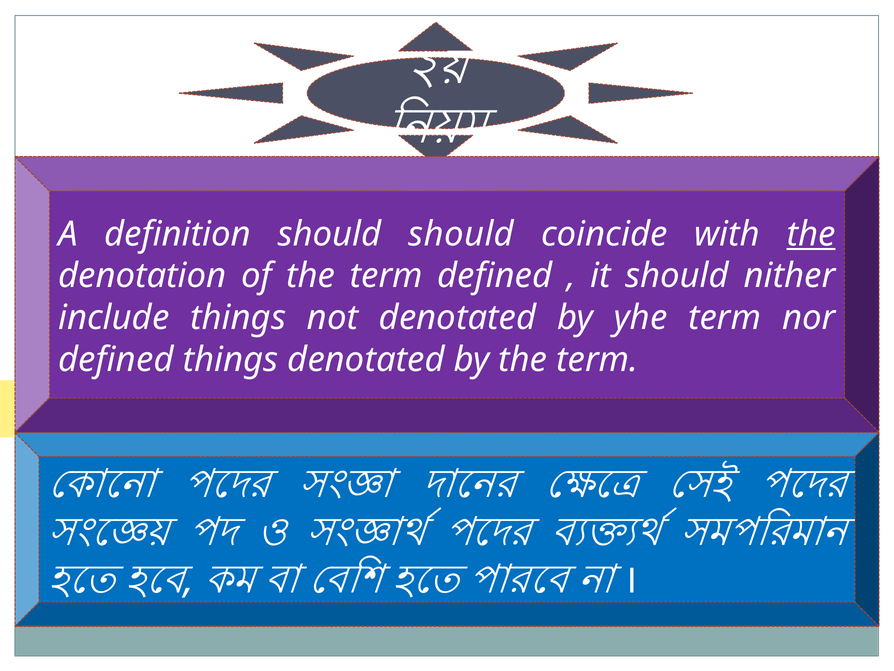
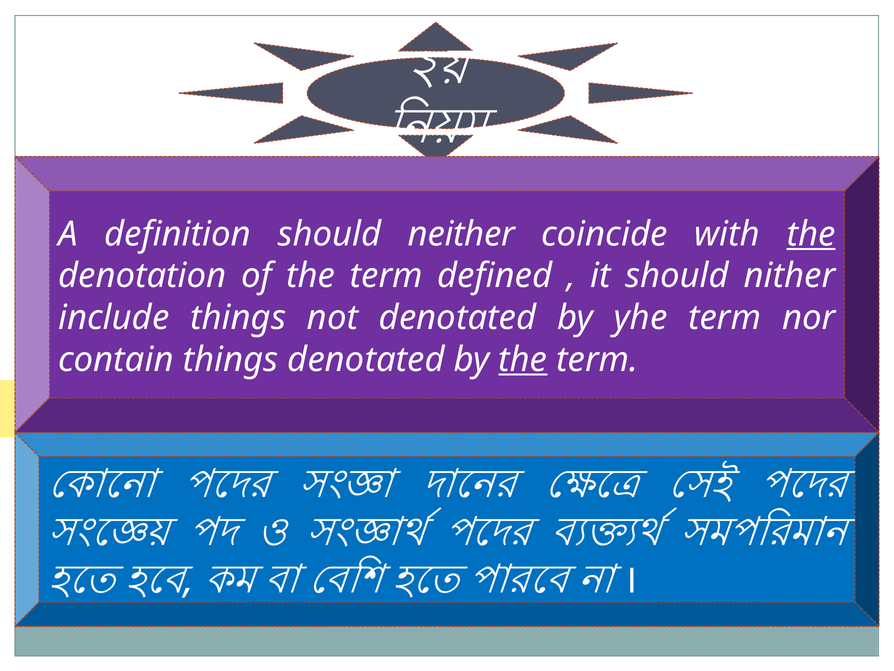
should should: should -> neither
defined at (116, 359): defined -> contain
the at (523, 359) underline: none -> present
